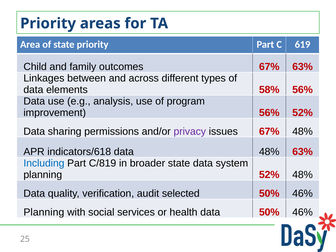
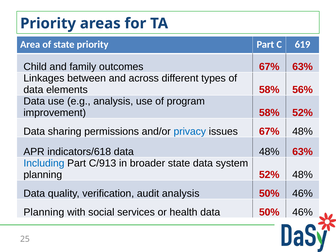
improvement 56%: 56% -> 58%
privacy colour: purple -> blue
C/819: C/819 -> C/913
audit selected: selected -> analysis
